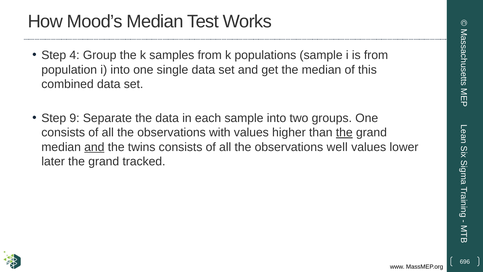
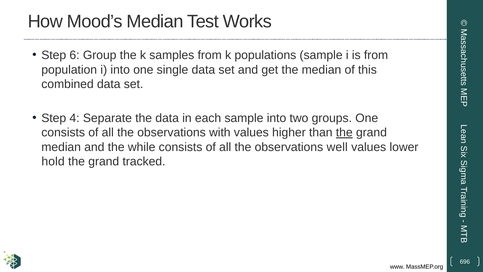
4: 4 -> 6
9: 9 -> 4
and at (94, 147) underline: present -> none
twins: twins -> while
later: later -> hold
